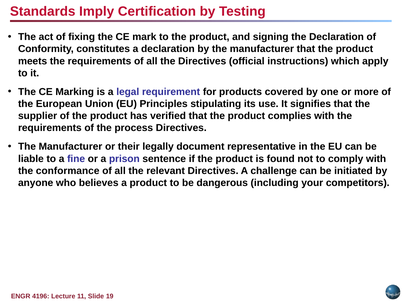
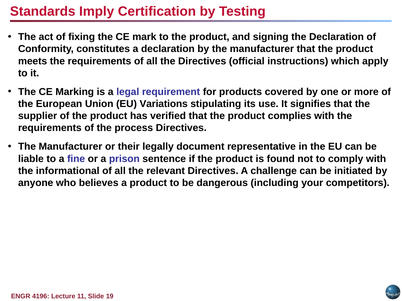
Principles: Principles -> Variations
conformance: conformance -> informational
